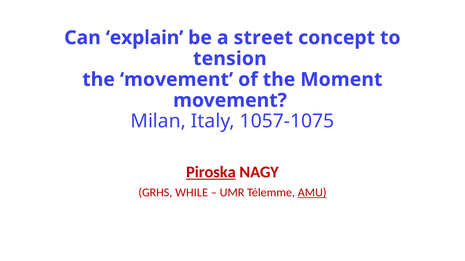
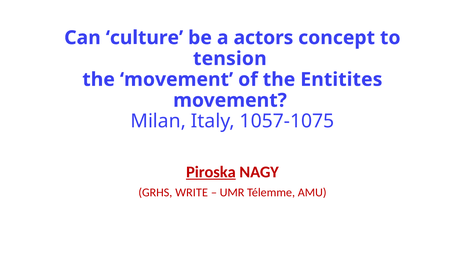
explain: explain -> culture
street: street -> actors
Moment: Moment -> Entitites
WHILE: WHILE -> WRITE
AMU underline: present -> none
